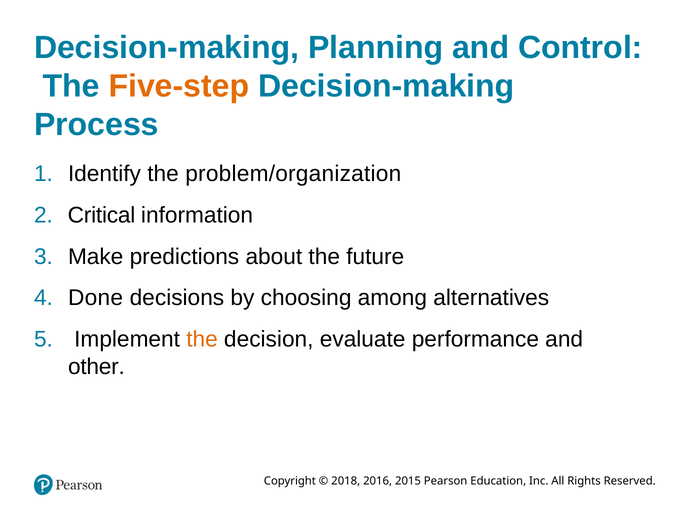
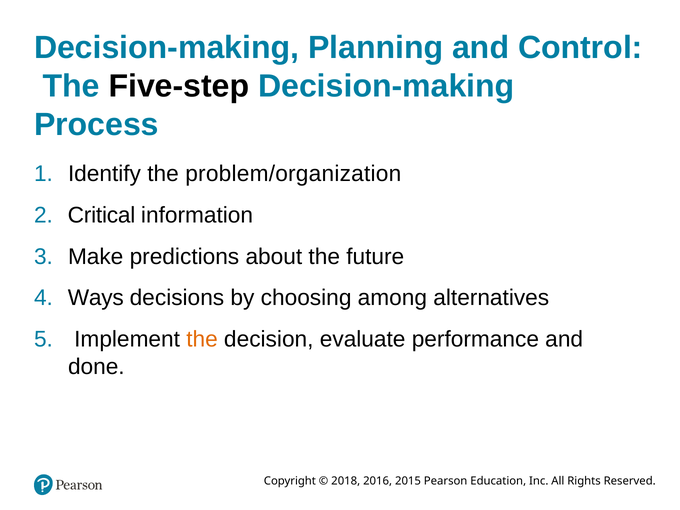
Five-step colour: orange -> black
Done: Done -> Ways
other: other -> done
